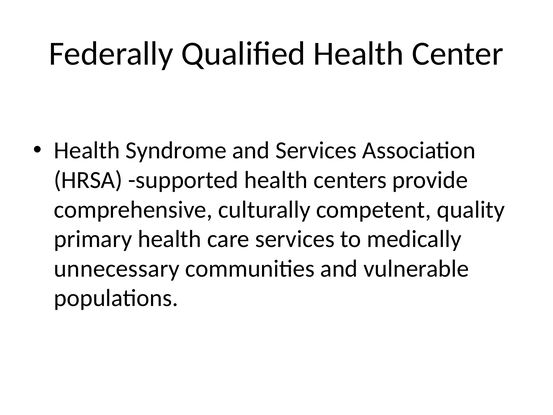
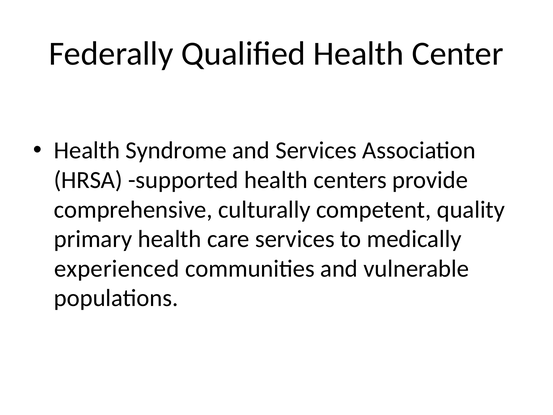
unnecessary: unnecessary -> experienced
